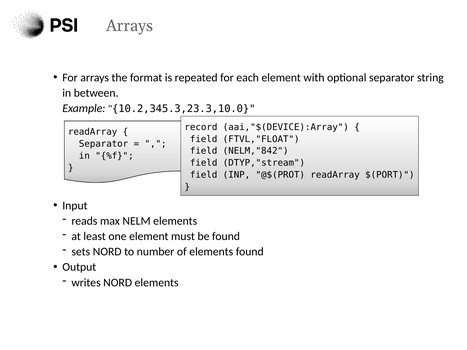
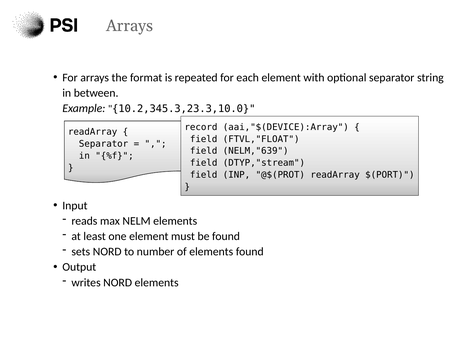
NELM,"842: NELM,"842 -> NELM,"639
